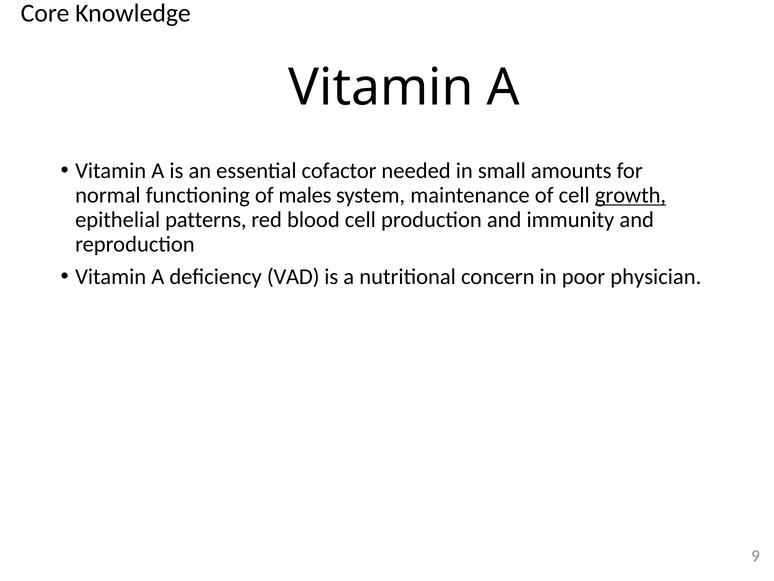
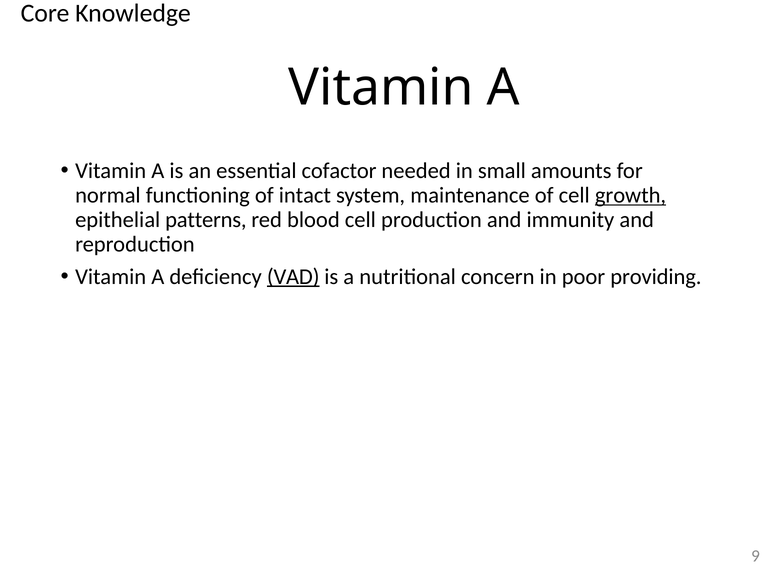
males: males -> intact
VAD underline: none -> present
physician: physician -> providing
